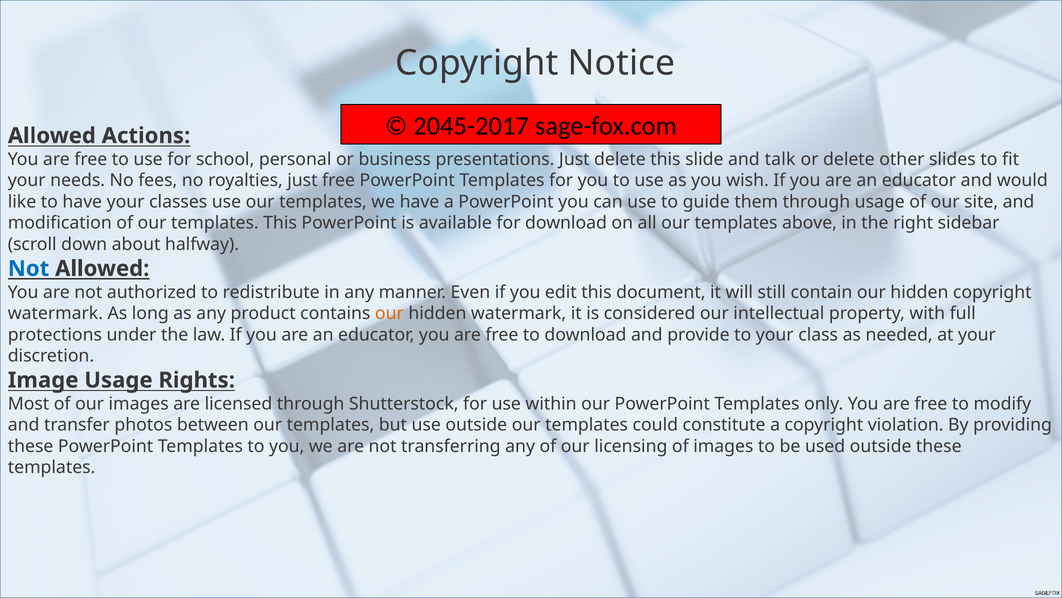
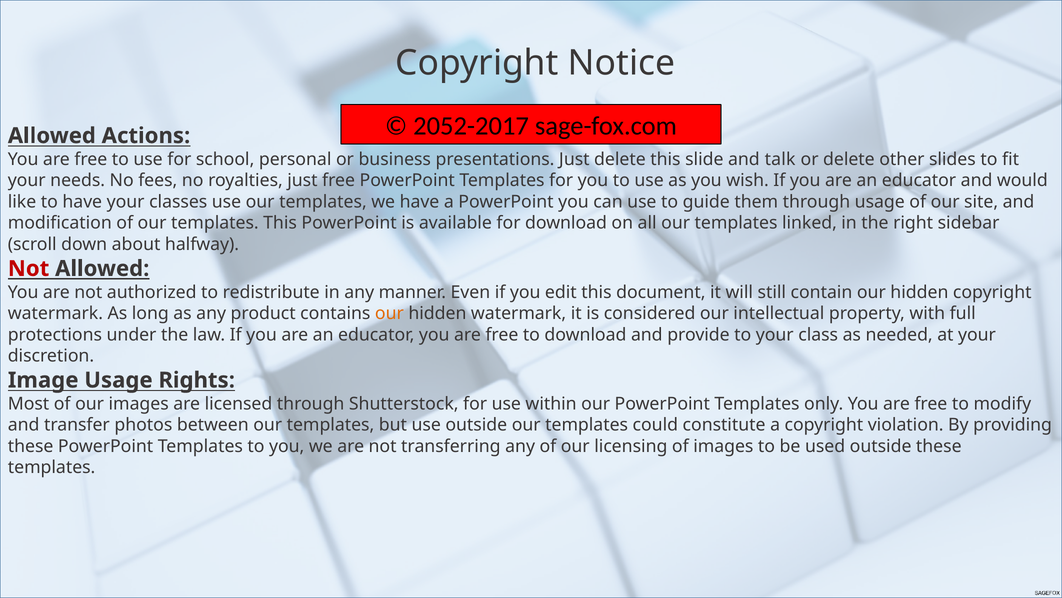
2045-2017: 2045-2017 -> 2052-2017
above: above -> linked
Not at (29, 268) colour: blue -> red
